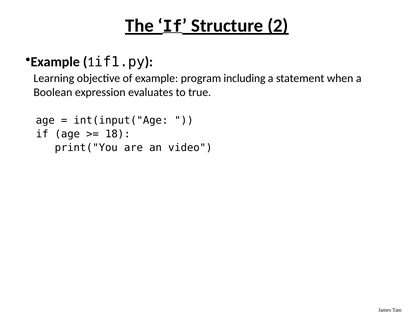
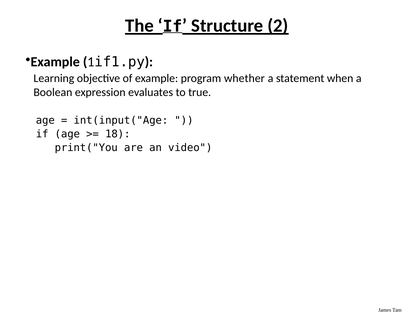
including: including -> whether
